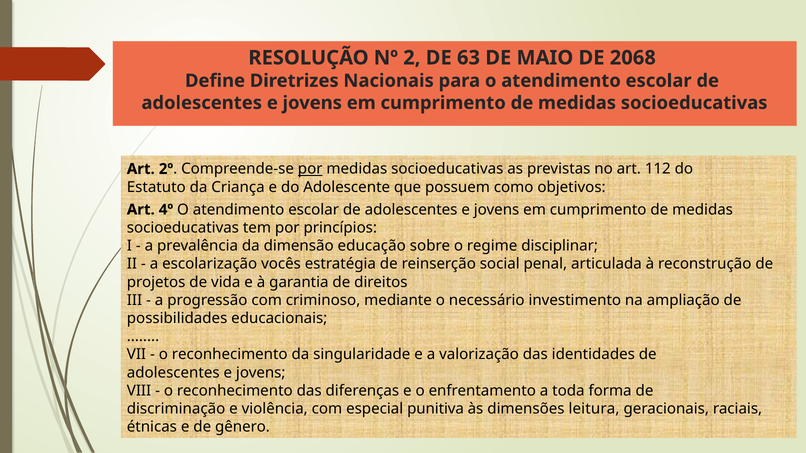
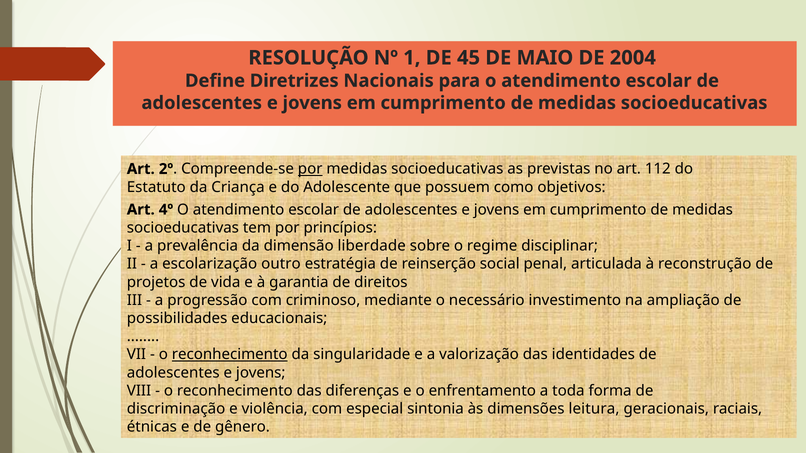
2: 2 -> 1
63: 63 -> 45
2068: 2068 -> 2004
educação: educação -> liberdade
vocês: vocês -> outro
reconhecimento at (230, 355) underline: none -> present
punitiva: punitiva -> sintonia
